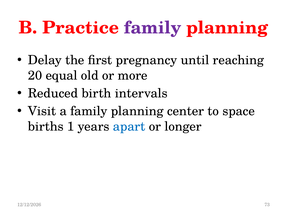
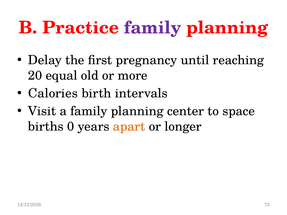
Reduced: Reduced -> Calories
1: 1 -> 0
apart colour: blue -> orange
